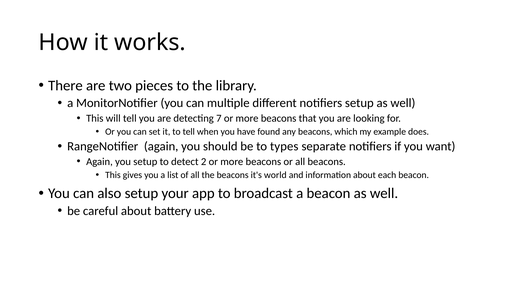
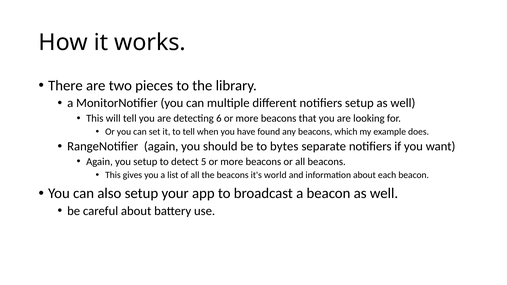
7: 7 -> 6
types: types -> bytes
2: 2 -> 5
